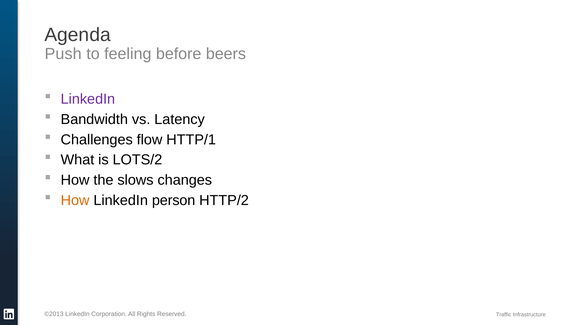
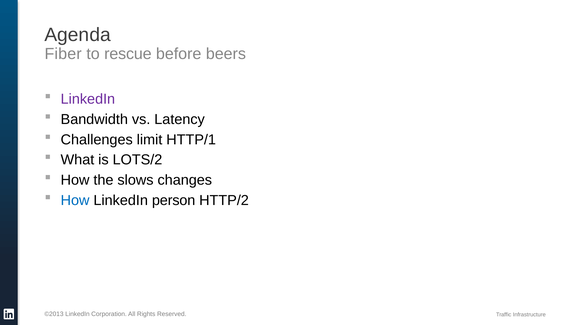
Push: Push -> Fiber
feeling: feeling -> rescue
flow: flow -> limit
How at (75, 200) colour: orange -> blue
